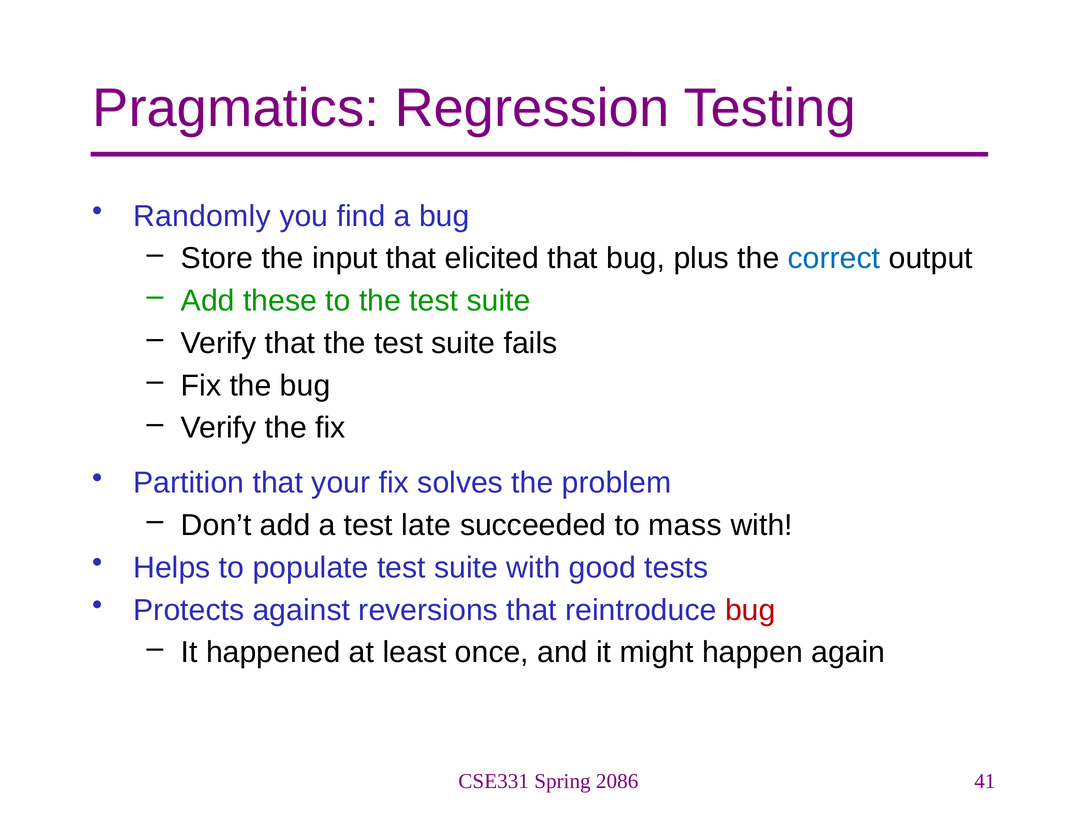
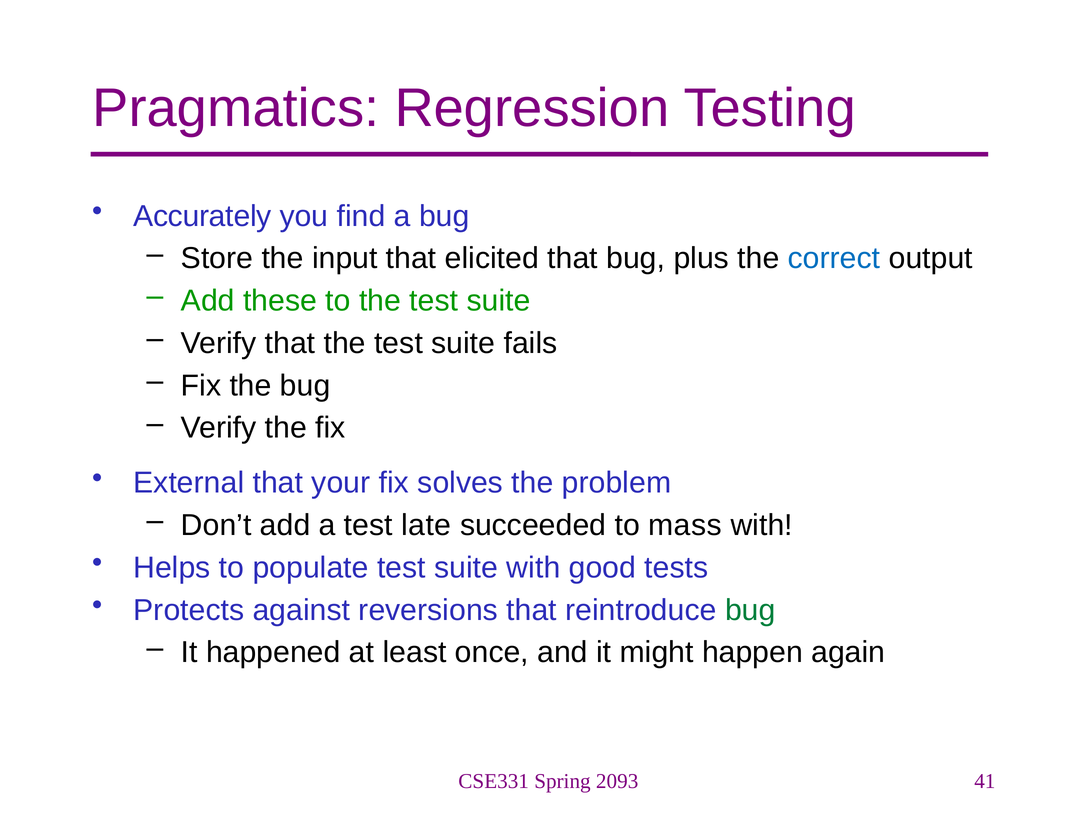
Randomly: Randomly -> Accurately
Partition: Partition -> External
bug at (750, 610) colour: red -> green
2086: 2086 -> 2093
